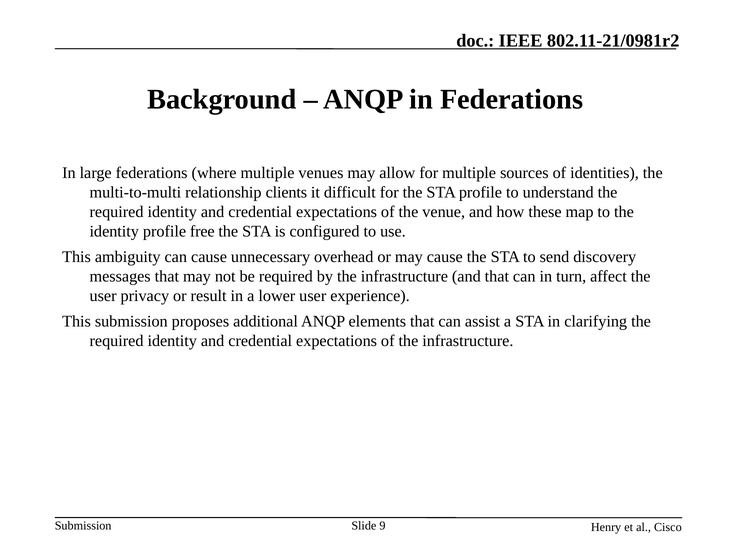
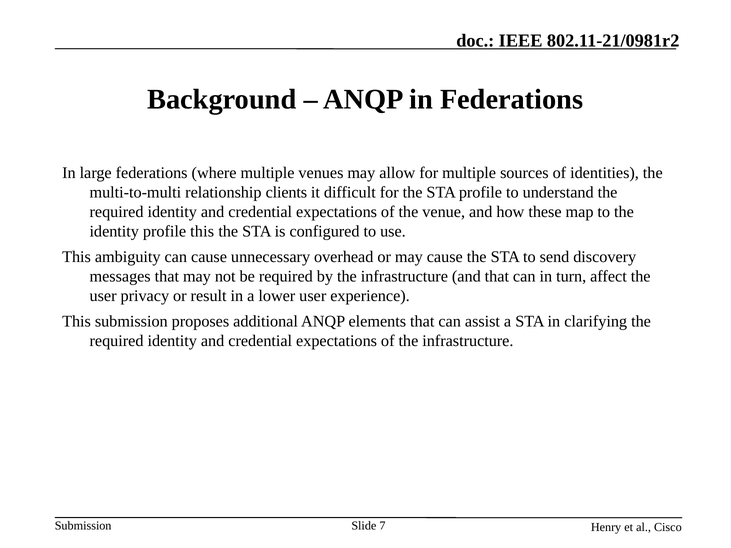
profile free: free -> this
9: 9 -> 7
